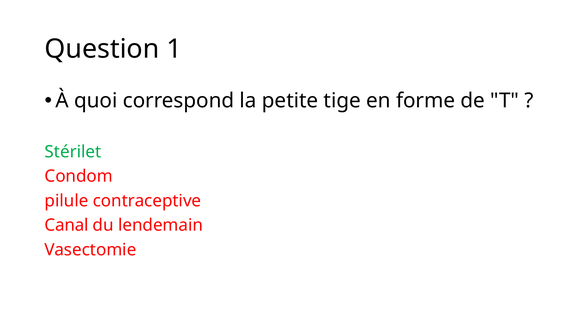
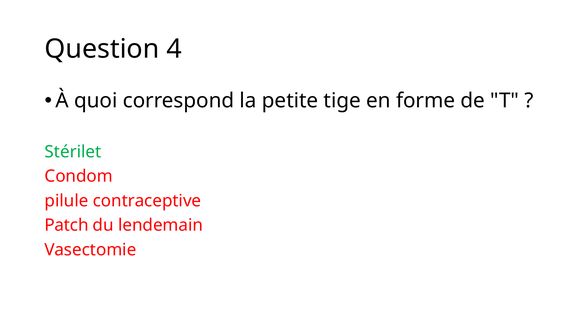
1: 1 -> 4
Canal: Canal -> Patch
